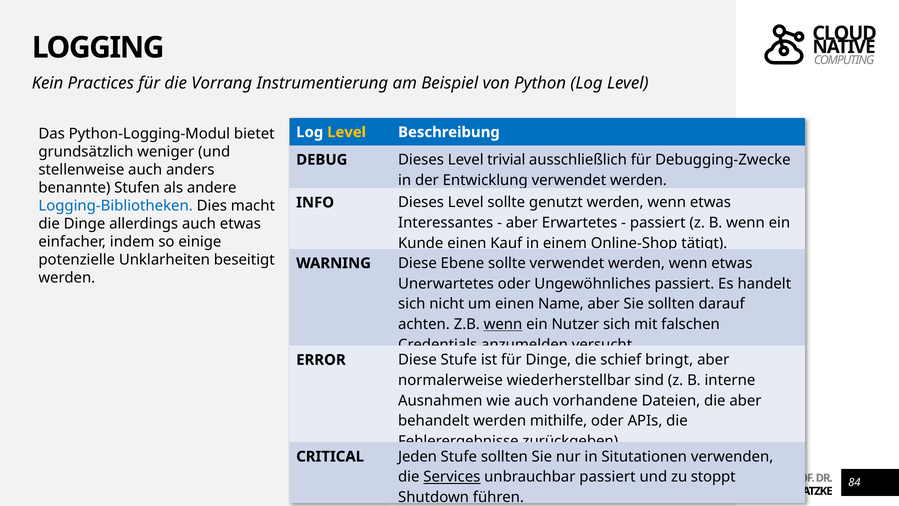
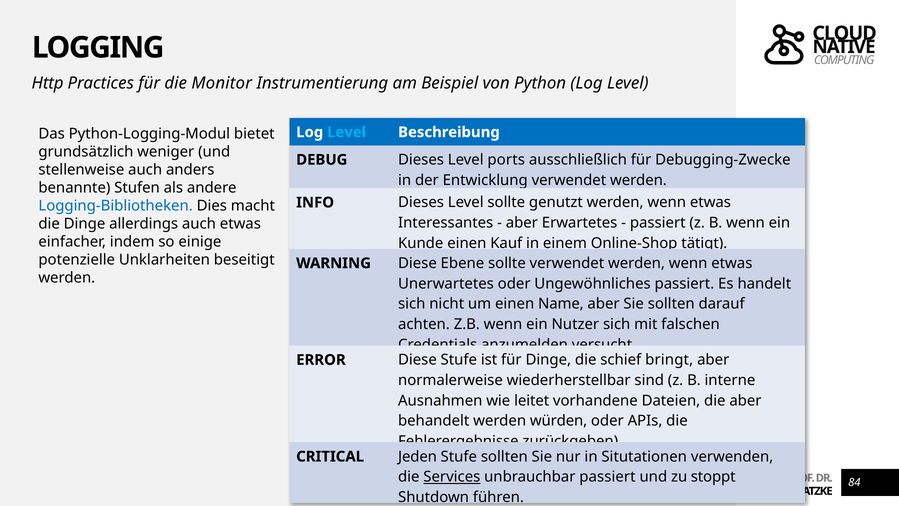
Kein: Kein -> Http
Vorrang: Vorrang -> Monitor
Level at (347, 132) colour: yellow -> light blue
trivial: trivial -> ports
wenn at (503, 324) underline: present -> none
wie auch: auch -> leitet
mithilfe: mithilfe -> würden
